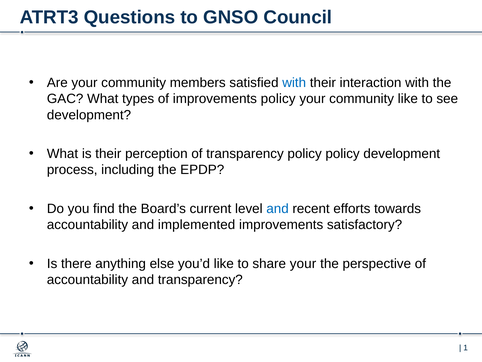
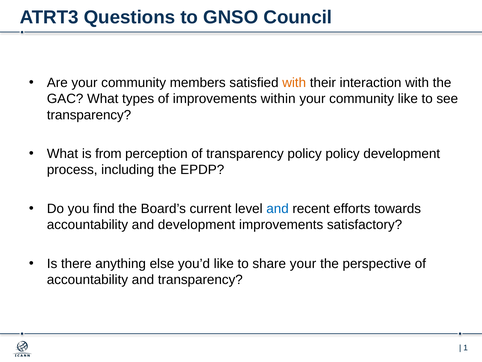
with at (294, 83) colour: blue -> orange
improvements policy: policy -> within
development at (89, 115): development -> transparency
is their: their -> from
and implemented: implemented -> development
